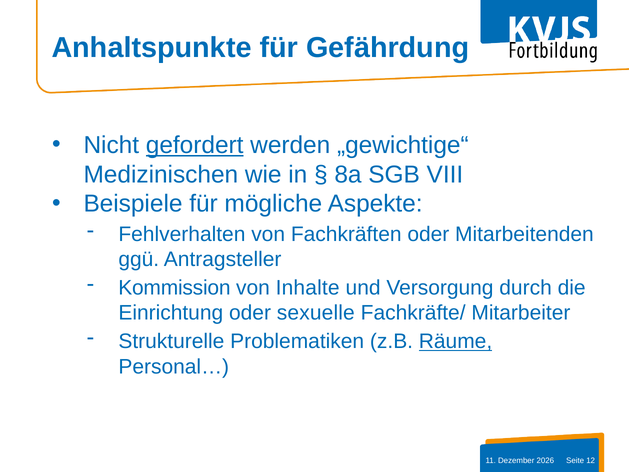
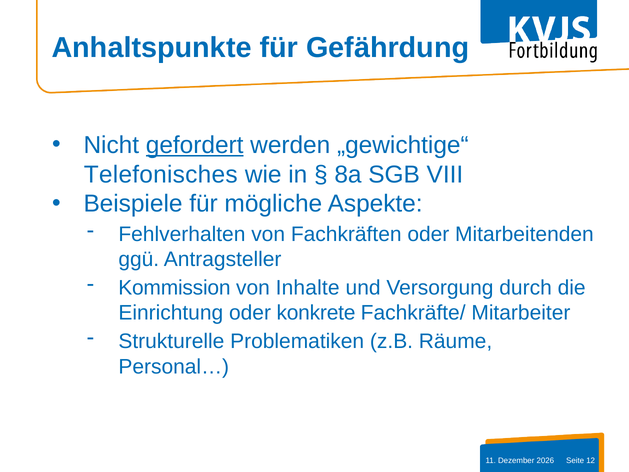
Medizinischen: Medizinischen -> Telefonisches
sexuelle: sexuelle -> konkrete
Räume underline: present -> none
